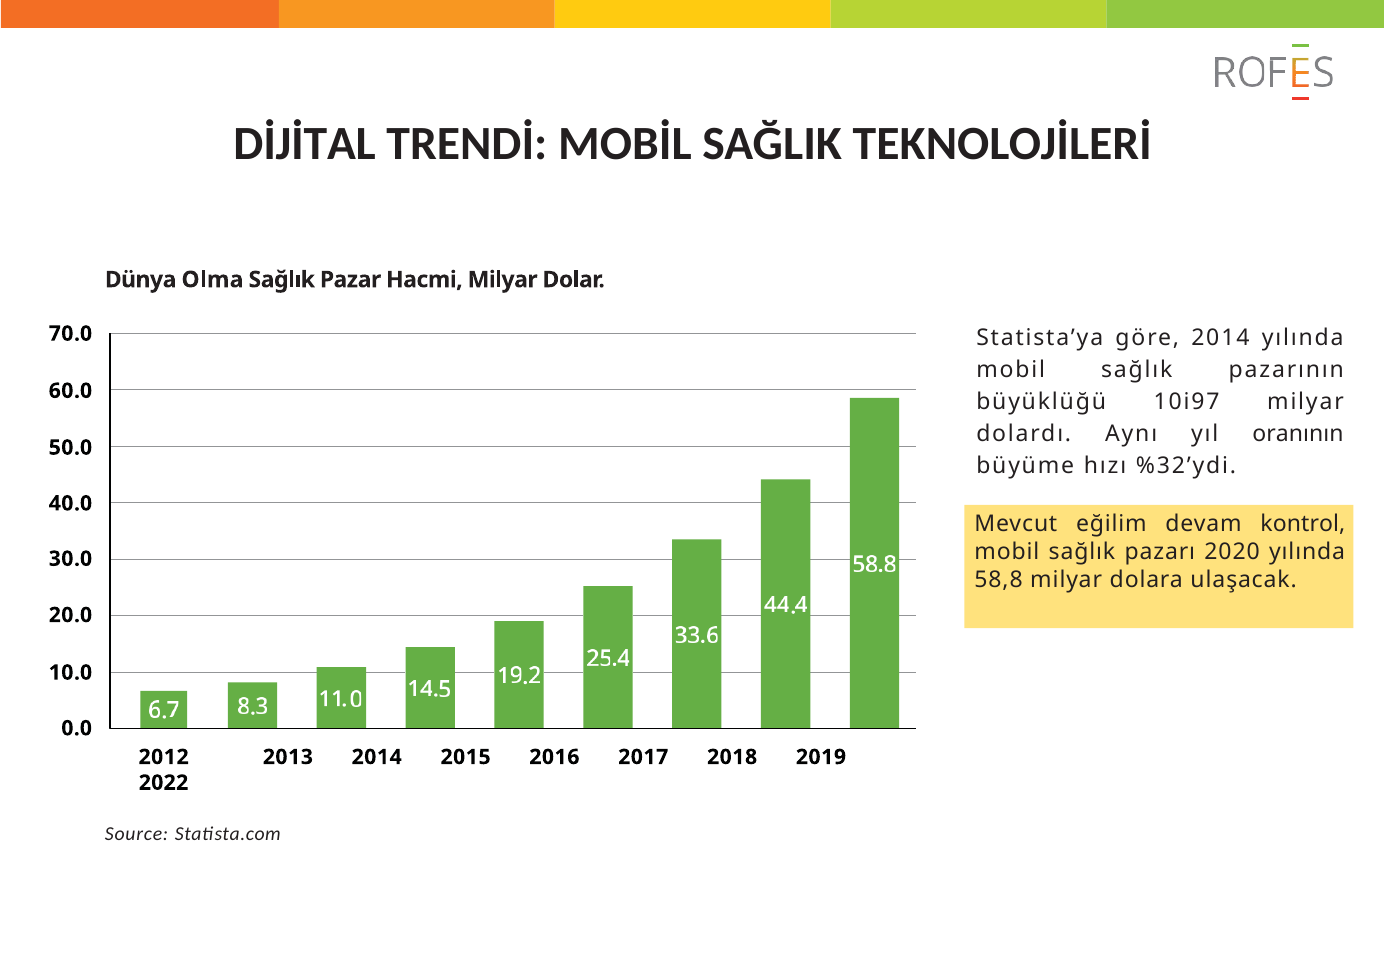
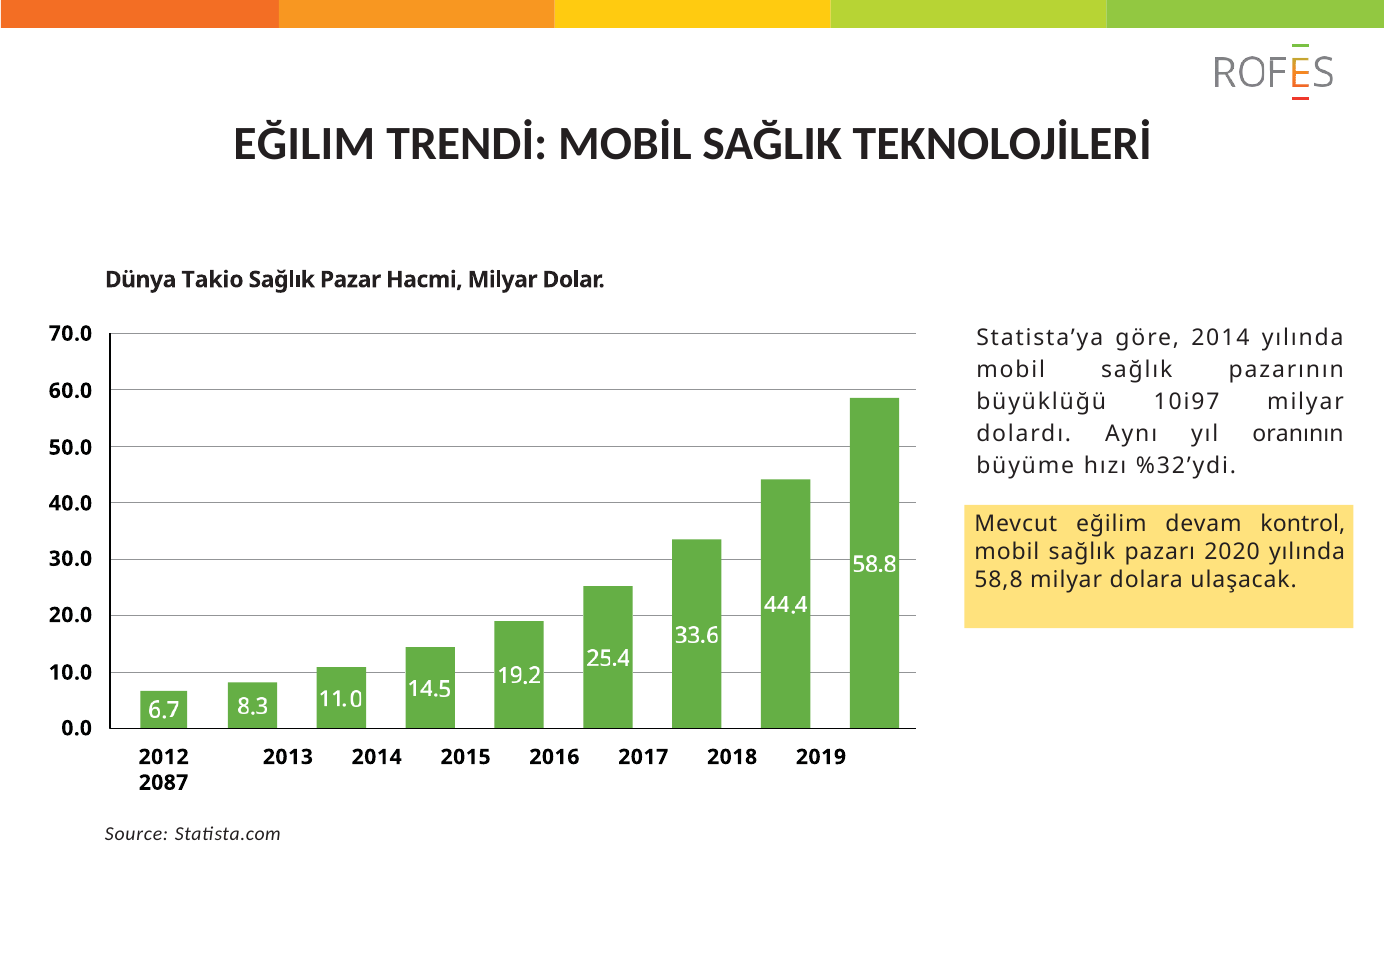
DİJİTAL at (305, 144): DİJİTAL -> EĞILIM
Olma: Olma -> Takio
2022: 2022 -> 2087
